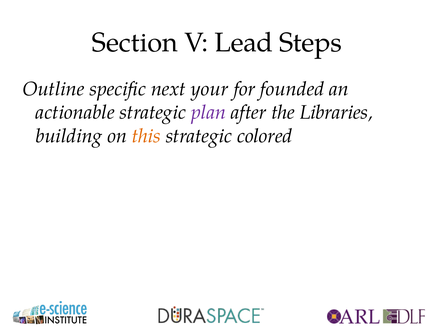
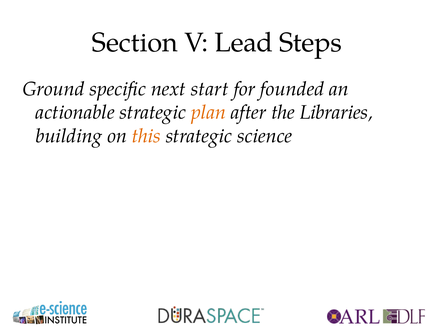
Outline: Outline -> Ground
your: your -> start
plan colour: purple -> orange
colored: colored -> science
